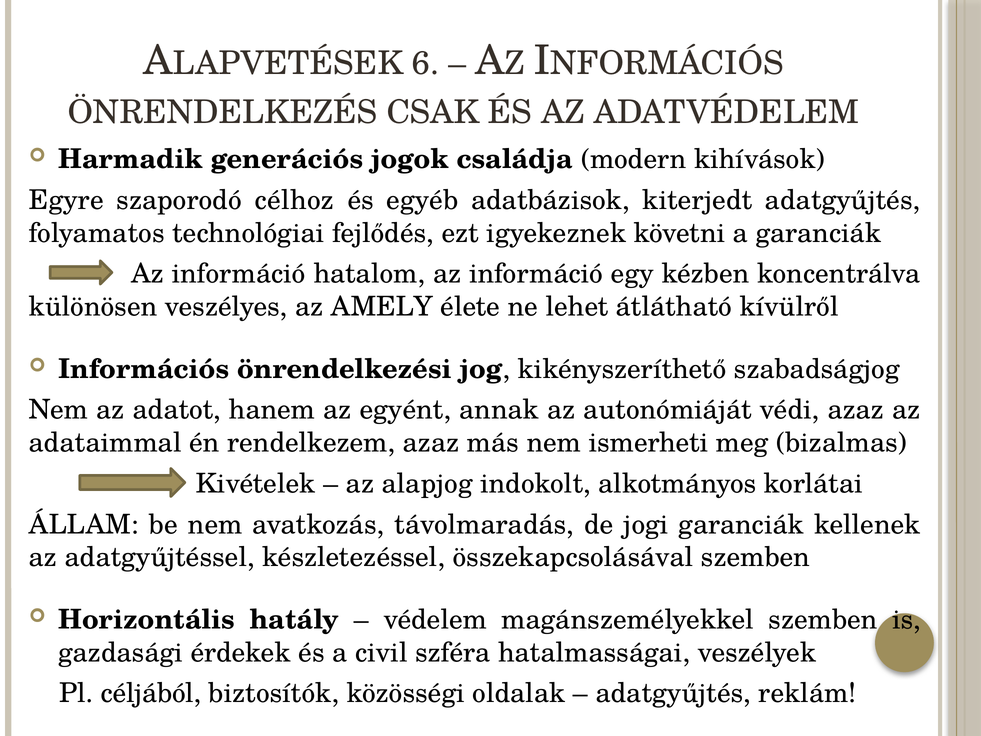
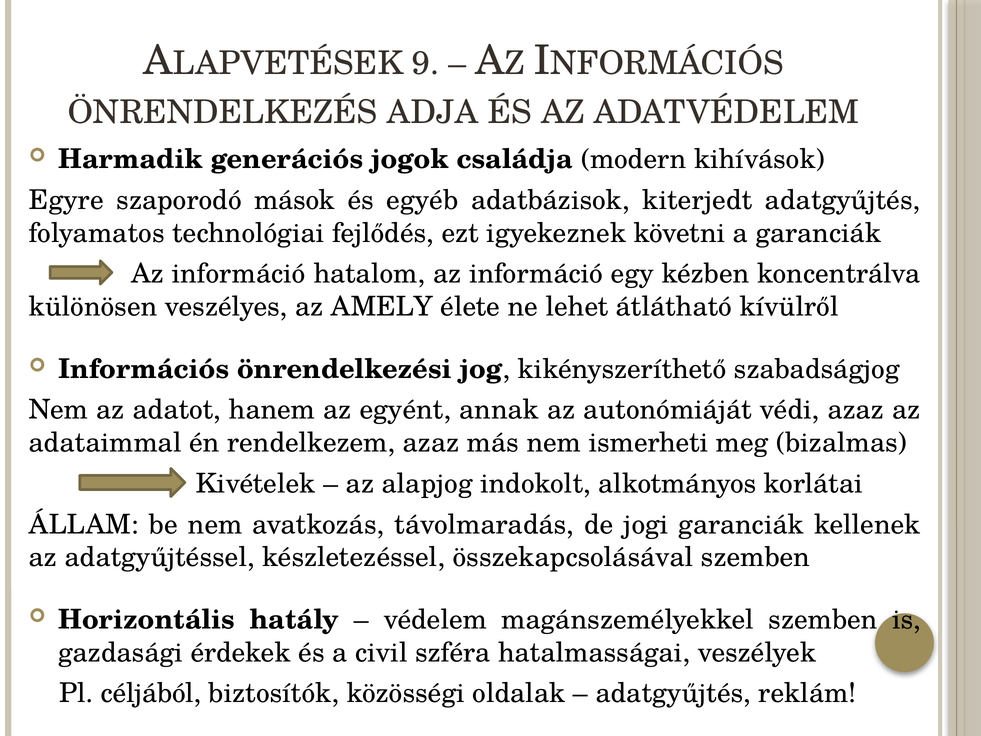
6: 6 -> 9
CSAK: CSAK -> ADJA
célhoz: célhoz -> mások
